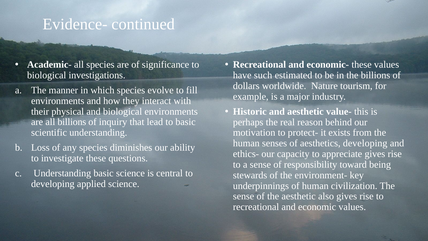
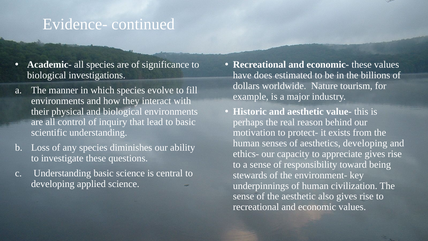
such: such -> does
all billions: billions -> control
